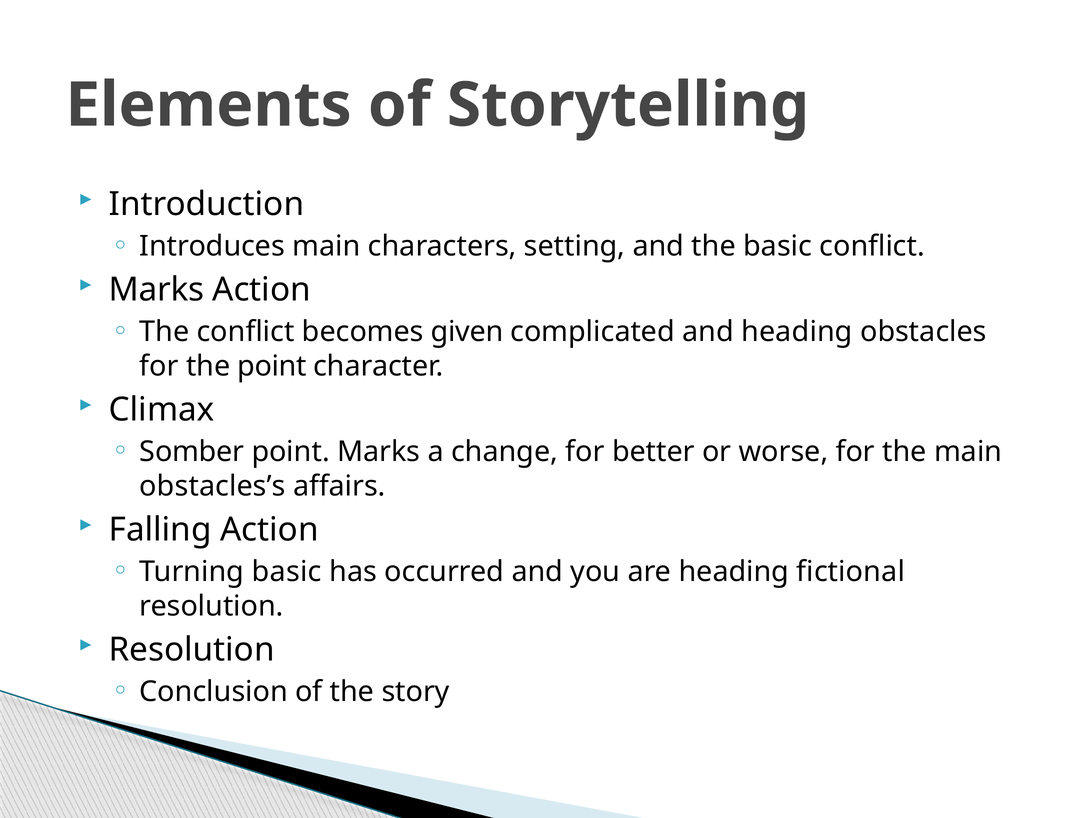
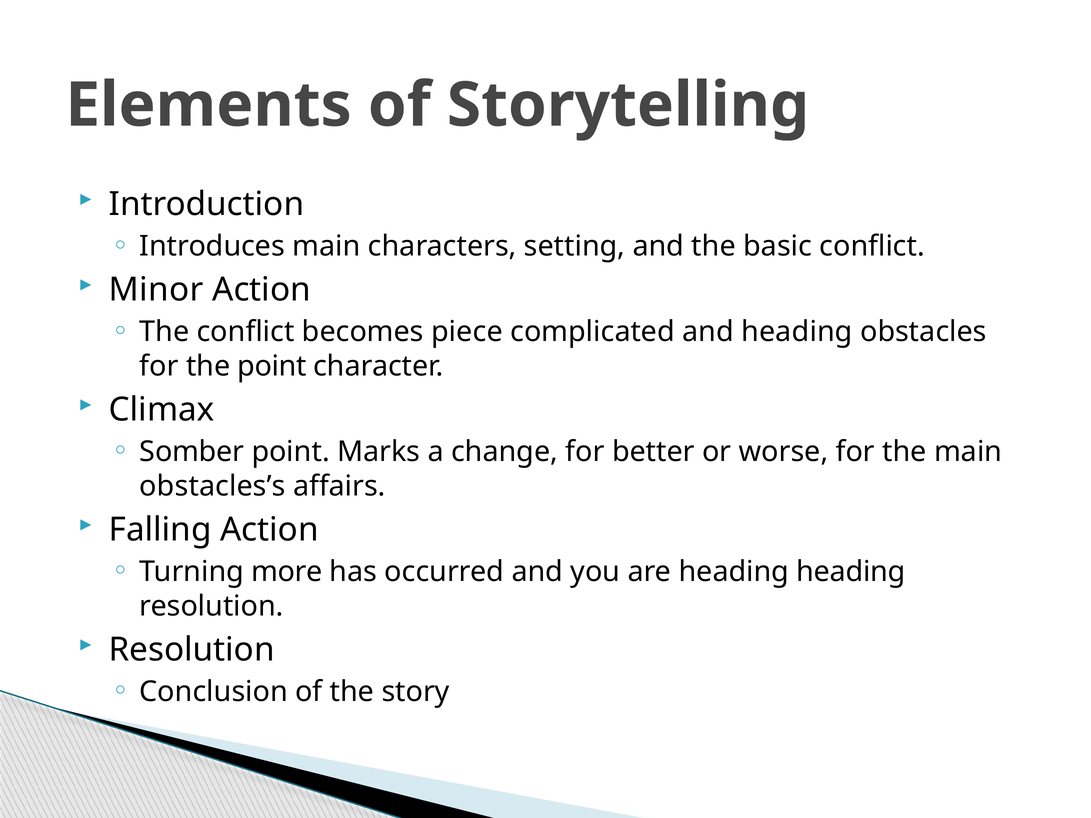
Marks at (156, 290): Marks -> Minor
given: given -> piece
Turning basic: basic -> more
heading fictional: fictional -> heading
